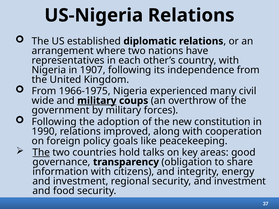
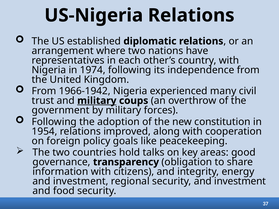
1907: 1907 -> 1974
1966-1975: 1966-1975 -> 1966-1942
wide: wide -> trust
1990: 1990 -> 1954
The at (41, 153) underline: present -> none
